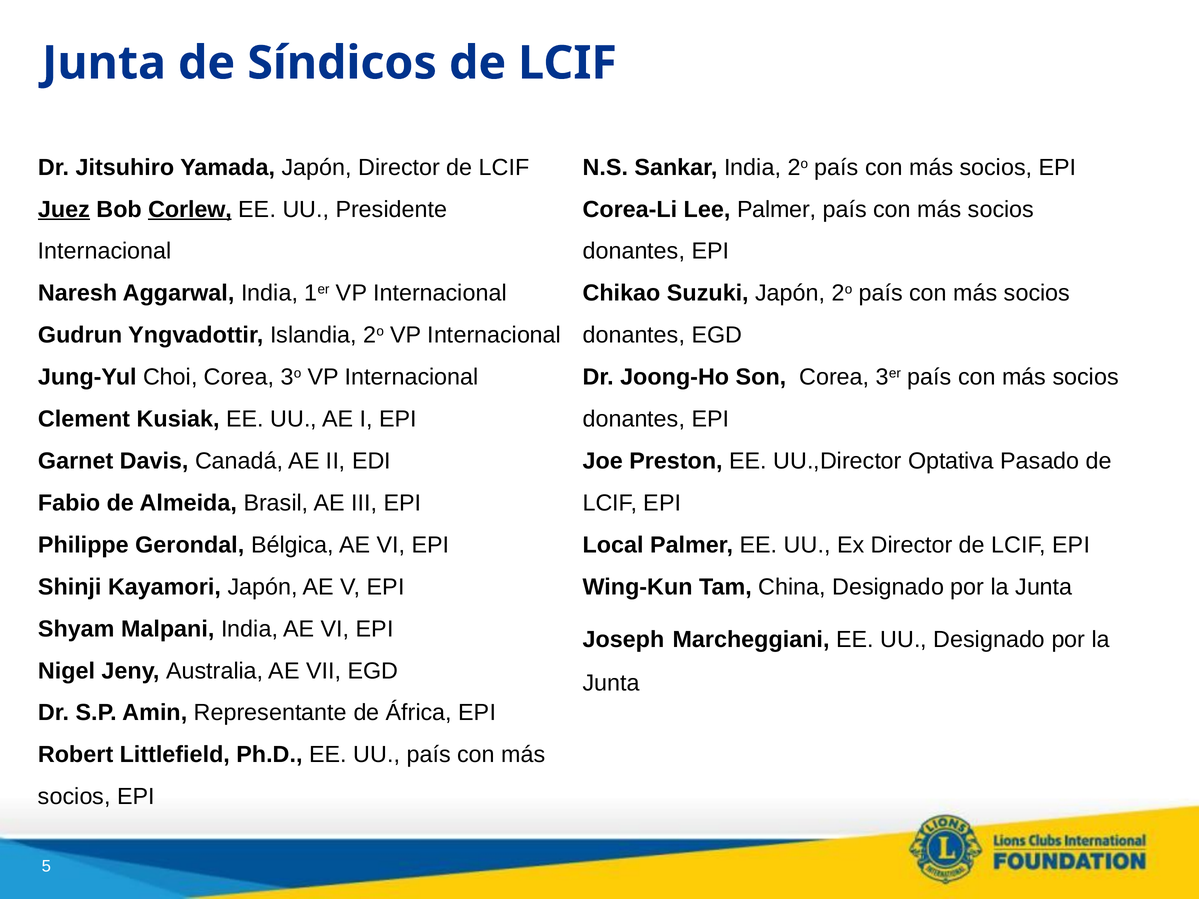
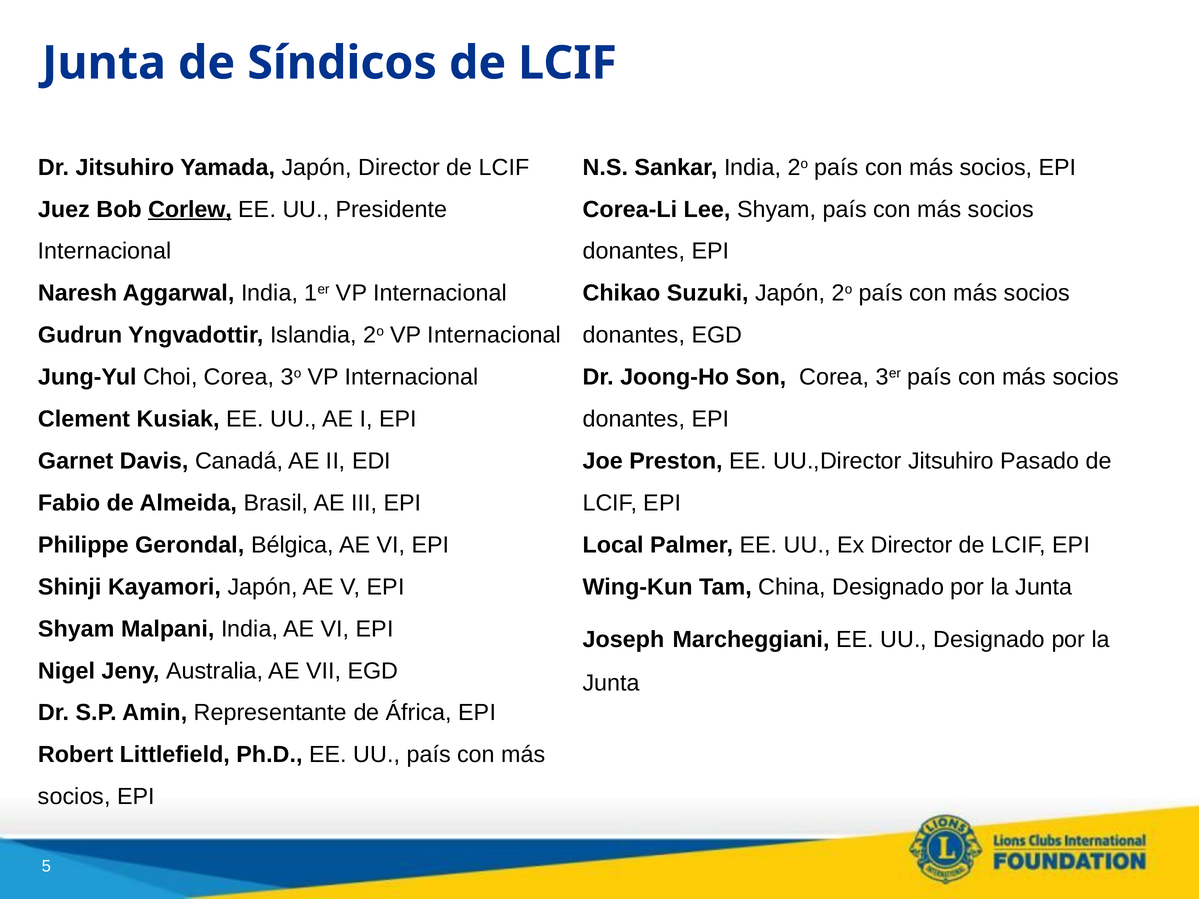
Juez underline: present -> none
Lee Palmer: Palmer -> Shyam
UU.,Director Optativa: Optativa -> Jitsuhiro
